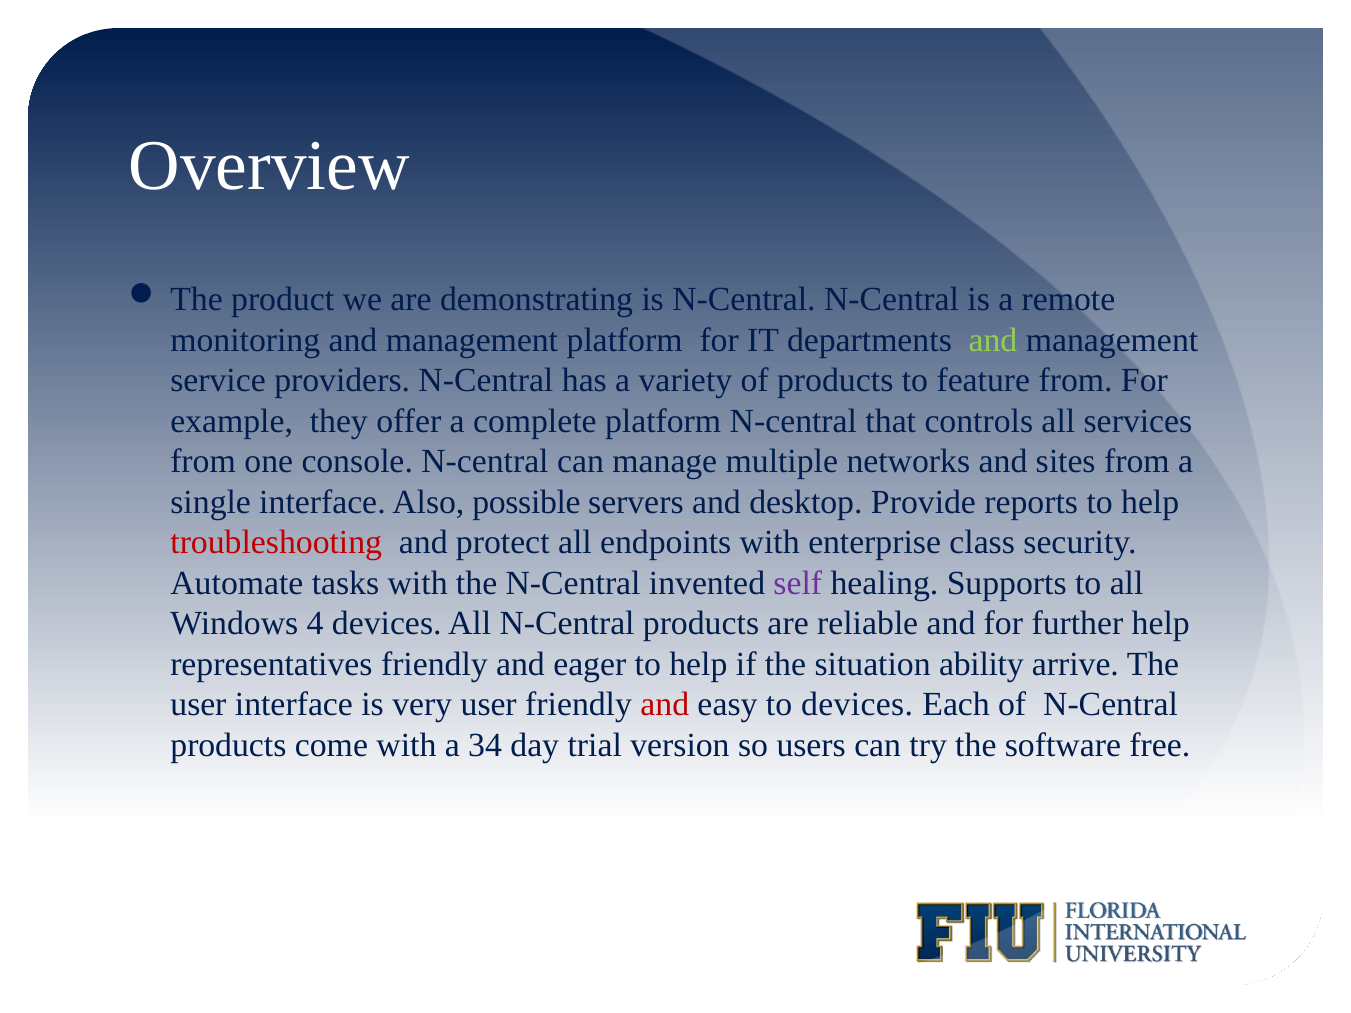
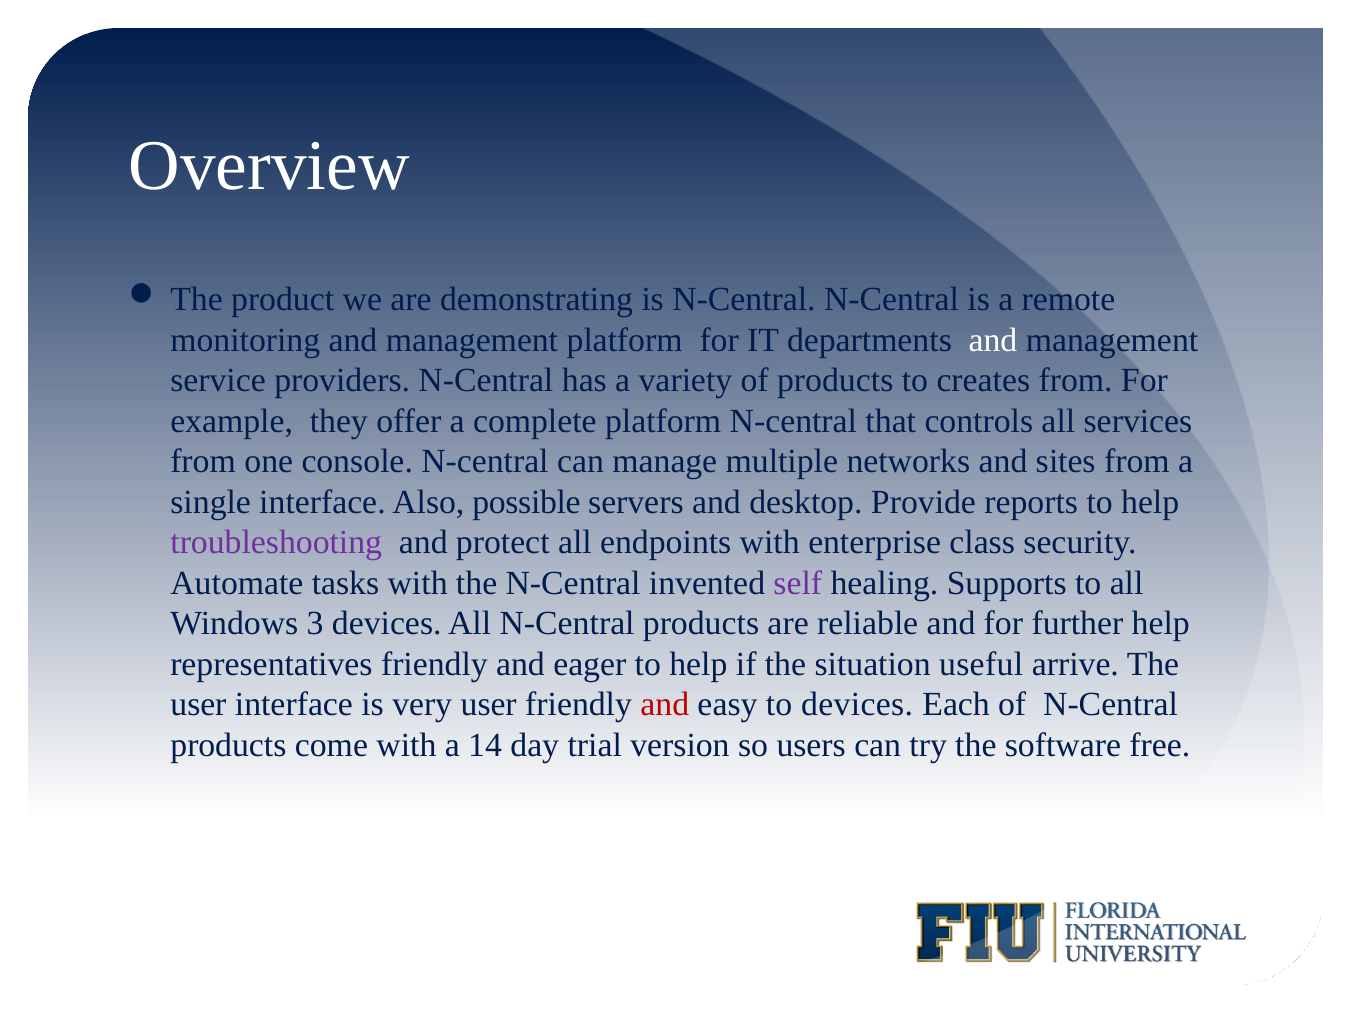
and at (993, 340) colour: light green -> white
feature: feature -> creates
troubleshooting colour: red -> purple
4: 4 -> 3
ability: ability -> useful
34: 34 -> 14
